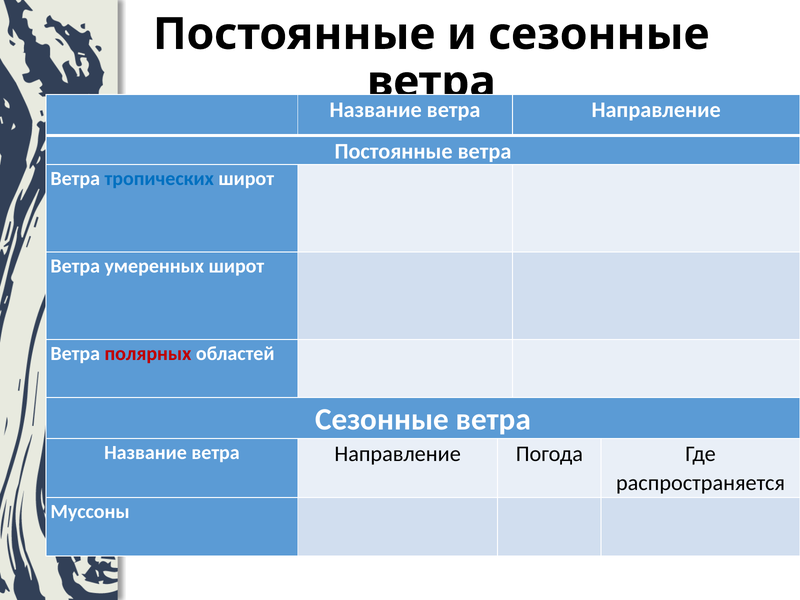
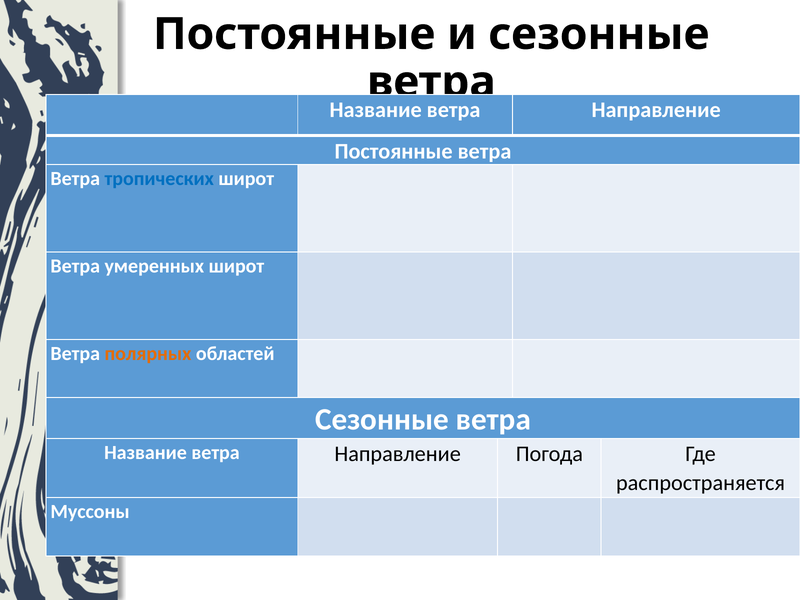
полярных colour: red -> orange
